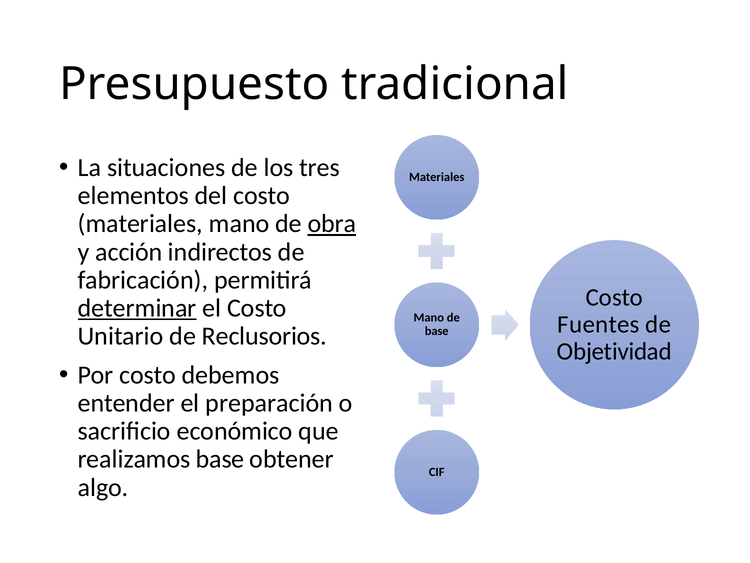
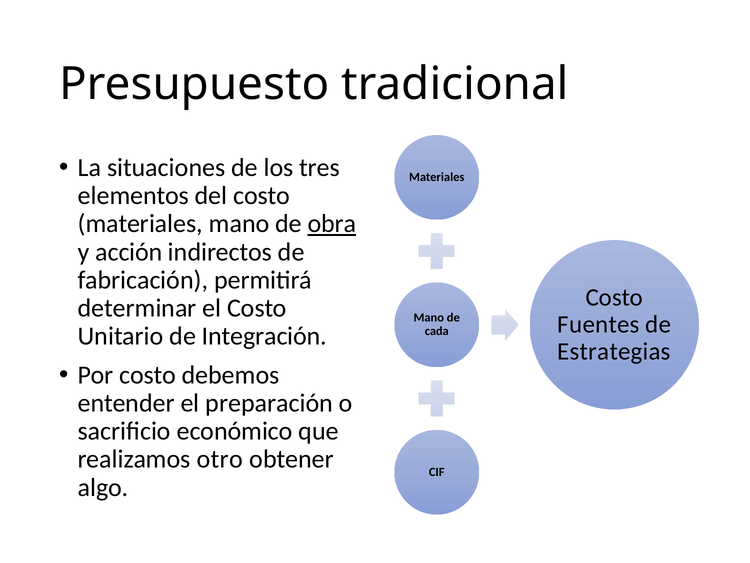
determinar underline: present -> none
Reclusorios: Reclusorios -> Integración
base at (437, 331): base -> cada
Objetividad: Objetividad -> Estrategias
realizamos base: base -> otro
